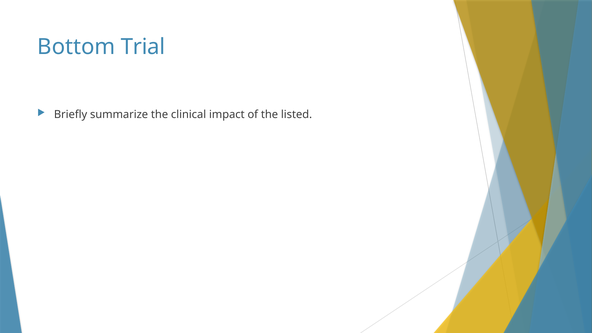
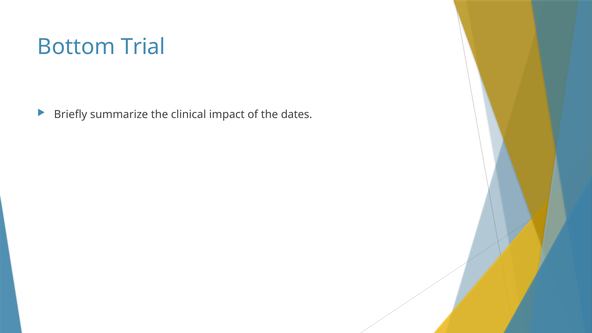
listed: listed -> dates
